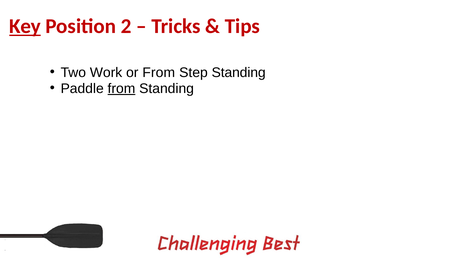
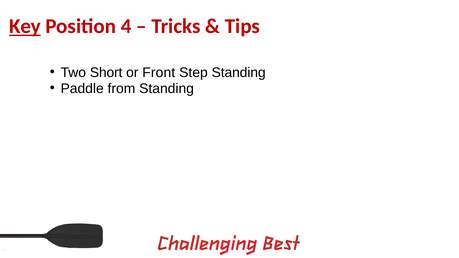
2: 2 -> 4
Work: Work -> Short
or From: From -> Front
from at (121, 89) underline: present -> none
